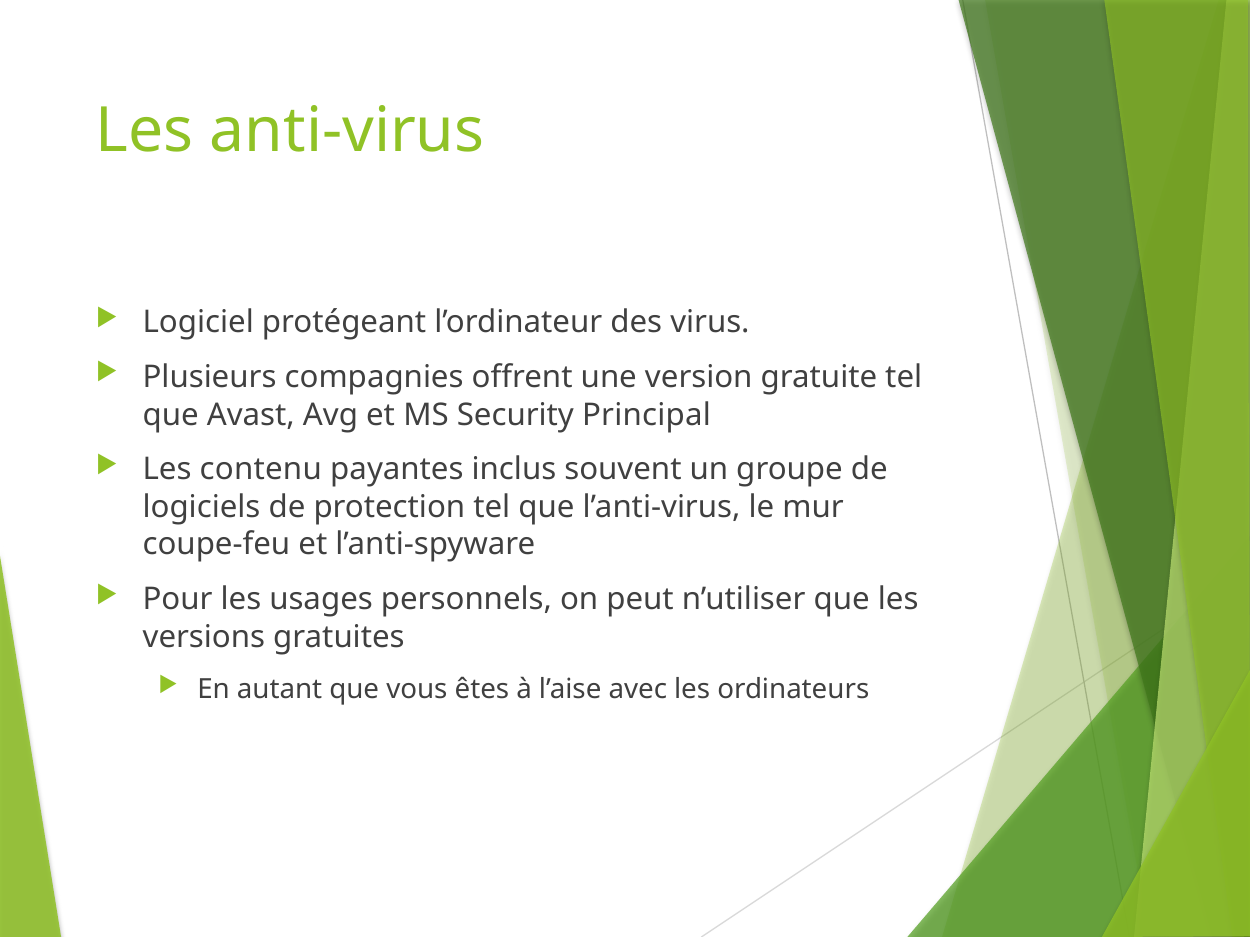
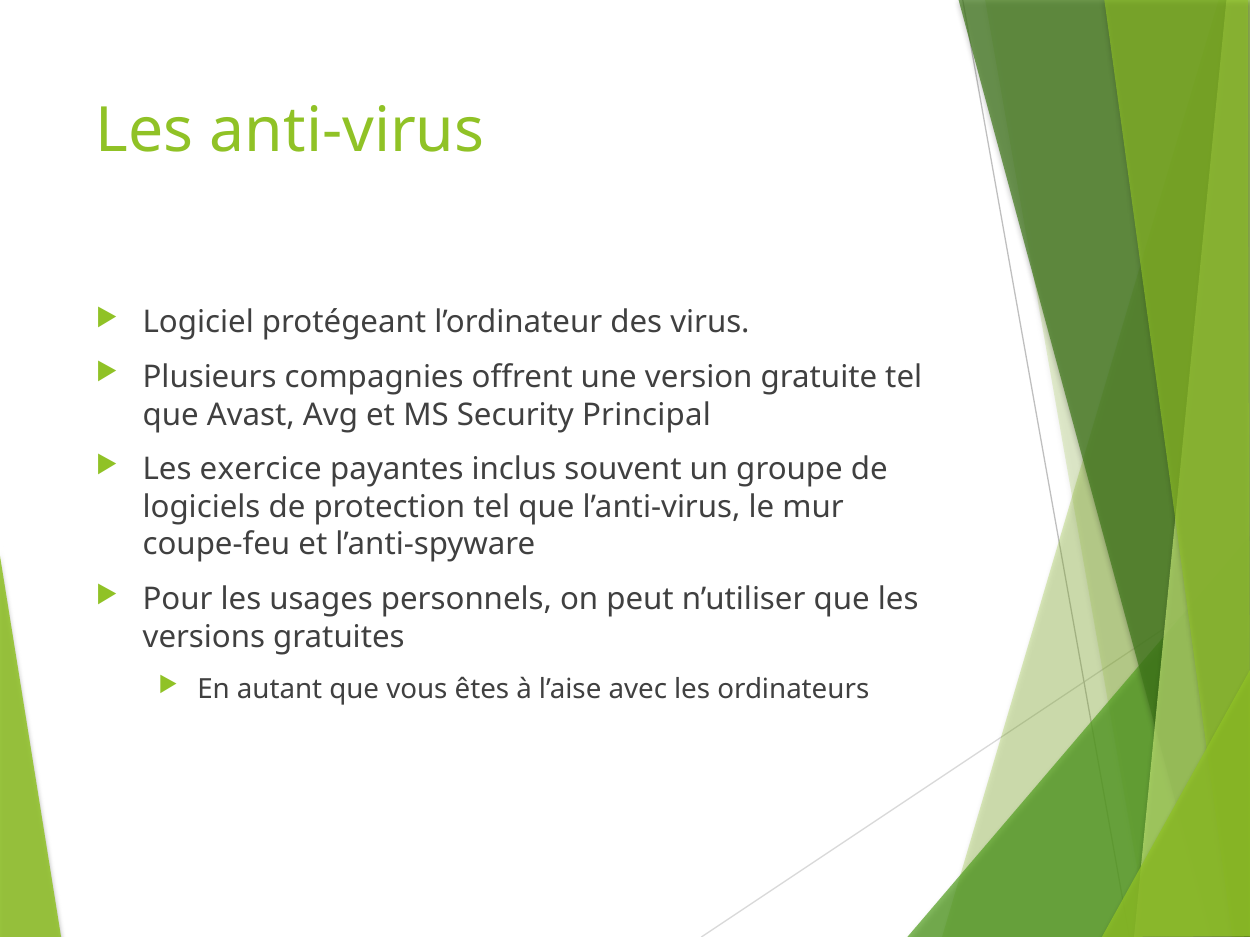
contenu: contenu -> exercice
